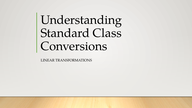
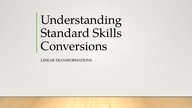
Class: Class -> Skills
